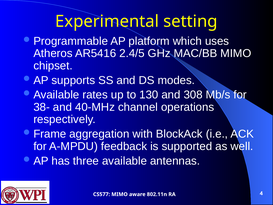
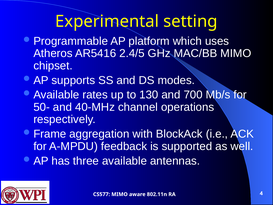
308: 308 -> 700
38-: 38- -> 50-
